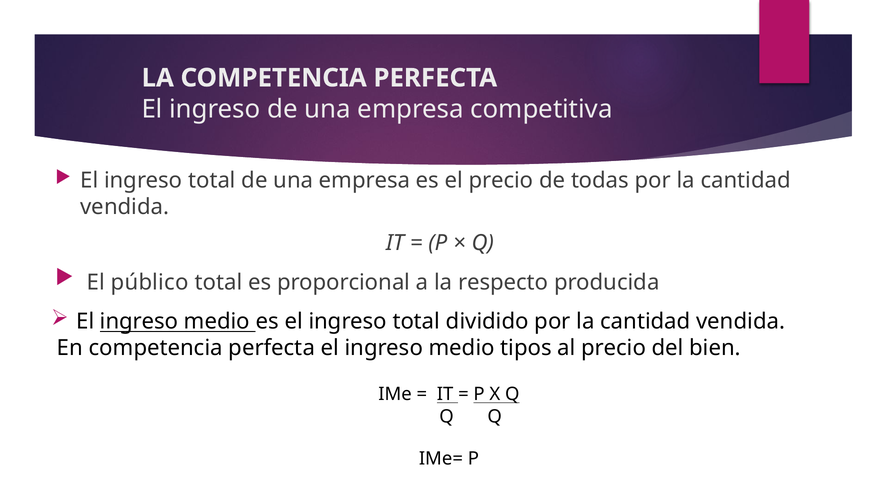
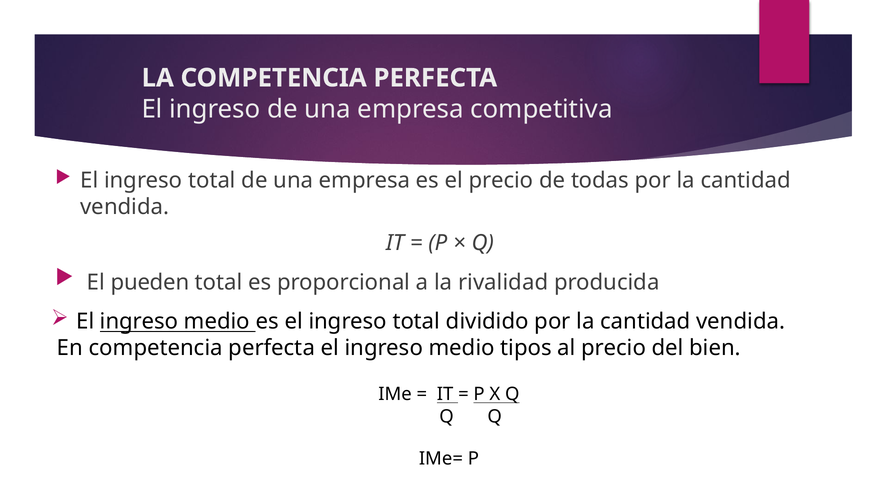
público: público -> pueden
respecto: respecto -> rivalidad
